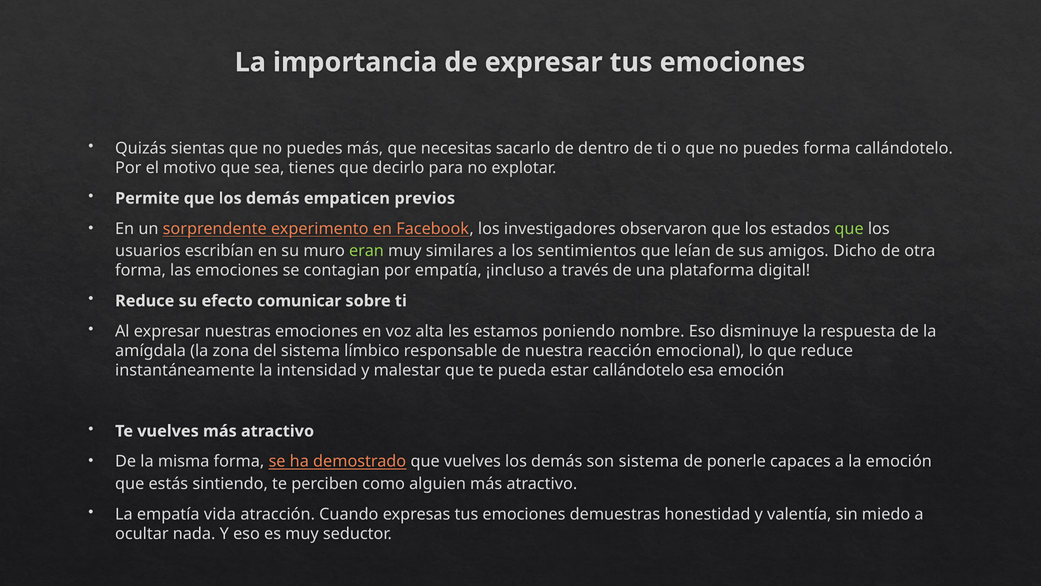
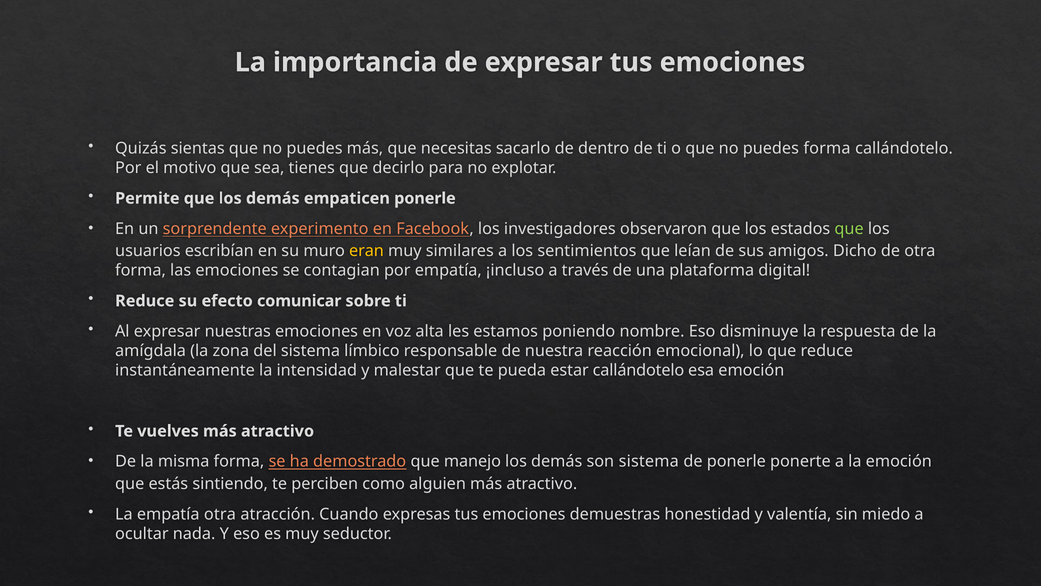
empaticen previos: previos -> ponerle
eran colour: light green -> yellow
que vuelves: vuelves -> manejo
capaces: capaces -> ponerte
empatía vida: vida -> otra
